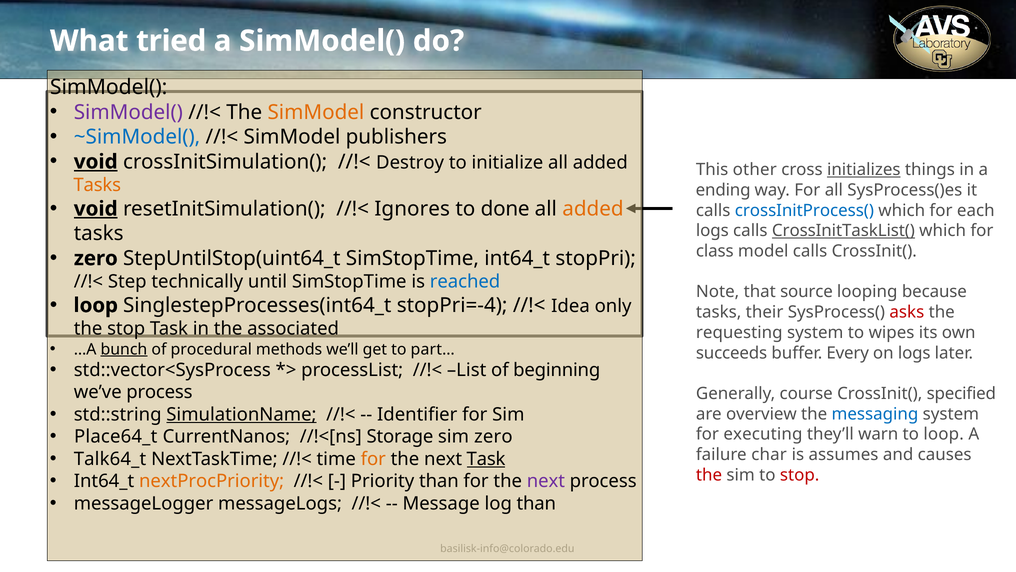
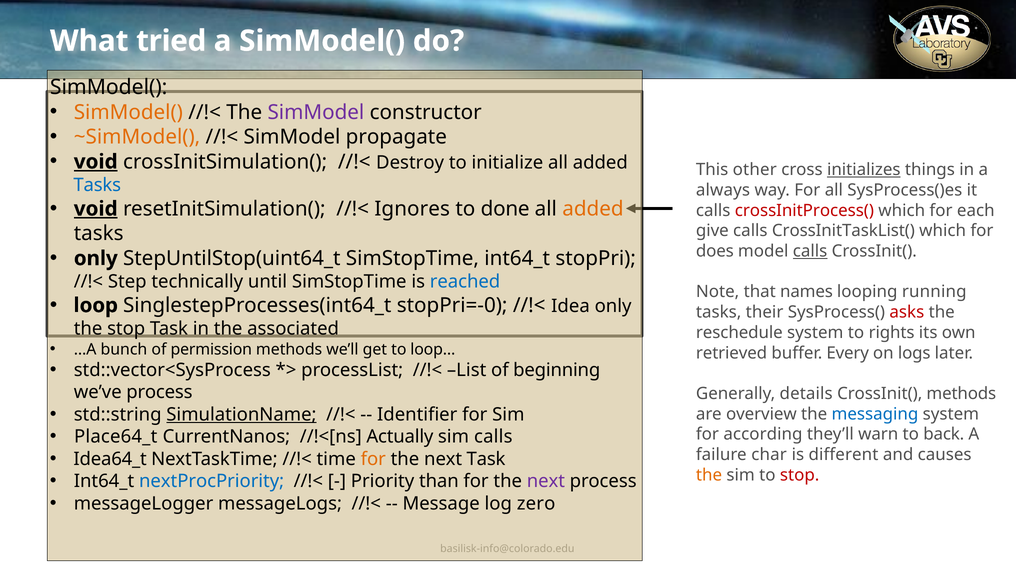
SimModel( at (128, 112) colour: purple -> orange
SimModel at (316, 112) colour: orange -> purple
~SimModel( colour: blue -> orange
publishers: publishers -> propagate
Tasks at (97, 185) colour: orange -> blue
ending: ending -> always
crossInitProcess( colour: blue -> red
logs at (712, 231): logs -> give
CrossInitTaskList( underline: present -> none
class: class -> does
calls at (810, 251) underline: none -> present
zero at (96, 258): zero -> only
source: source -> names
because: because -> running
stopPri=-4: stopPri=-4 -> stopPri=-0
requesting: requesting -> reschedule
wipes: wipes -> rights
bunch underline: present -> none
procedural: procedural -> permission
part…: part… -> loop…
succeeds: succeeds -> retrieved
course: course -> details
CrossInit( specified: specified -> methods
Storage: Storage -> Actually
sim zero: zero -> calls
executing: executing -> according
to loop: loop -> back
Talk64_t: Talk64_t -> Idea64_t
Task at (486, 459) underline: present -> none
assumes: assumes -> different
the at (709, 475) colour: red -> orange
nextProcPriority colour: orange -> blue
log than: than -> zero
